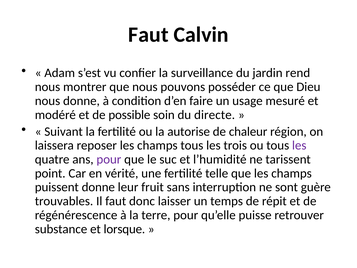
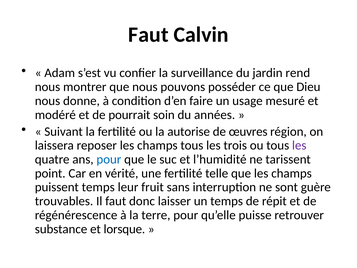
possible: possible -> pourrait
directe: directe -> années
chaleur: chaleur -> œuvres
pour at (109, 159) colour: purple -> blue
puissent donne: donne -> temps
